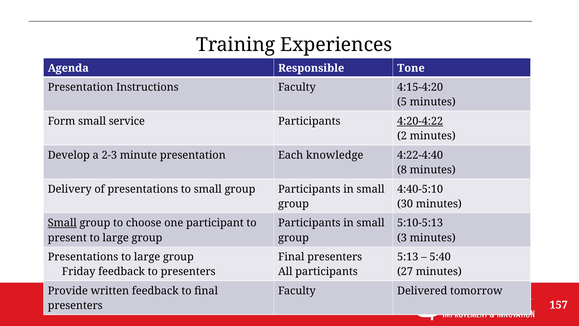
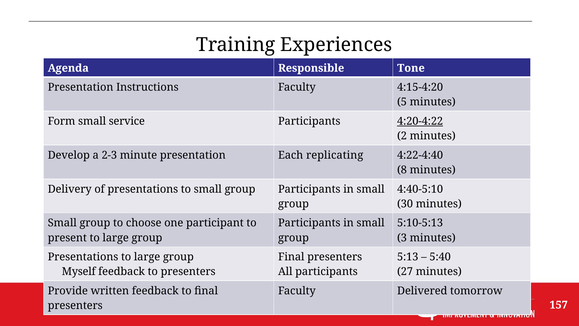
knowledge: knowledge -> replicating
Small at (62, 223) underline: present -> none
Friday: Friday -> Myself
